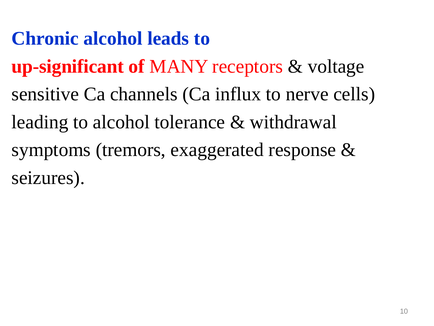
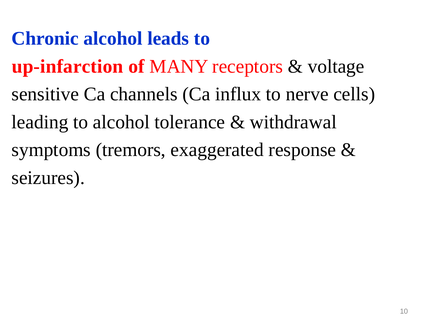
up-significant: up-significant -> up-infarction
